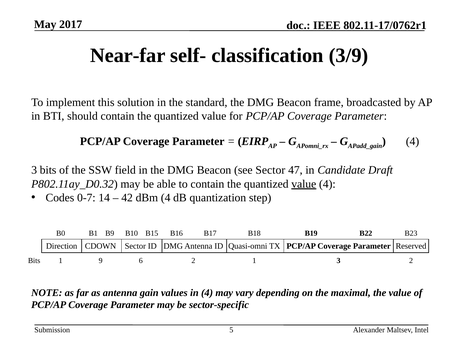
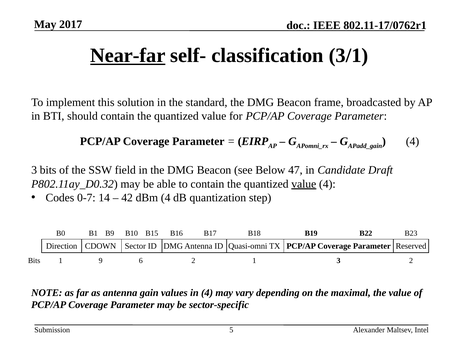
Near-far underline: none -> present
3/9: 3/9 -> 3/1
see Sector: Sector -> Below
